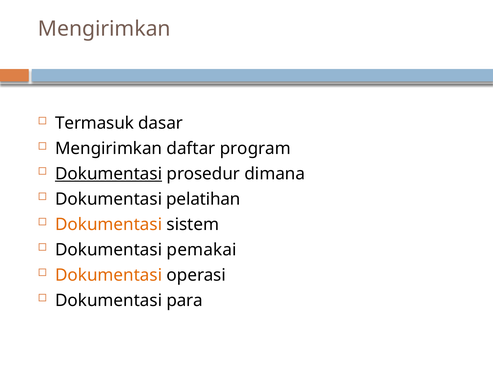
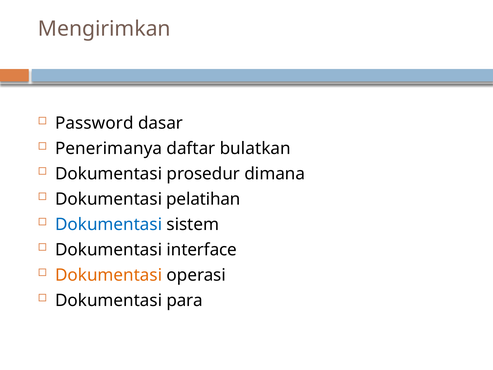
Termasuk: Termasuk -> Password
Mengirimkan at (109, 148): Mengirimkan -> Penerimanya
program: program -> bulatkan
Dokumentasi at (109, 174) underline: present -> none
Dokumentasi at (109, 224) colour: orange -> blue
pemakai: pemakai -> interface
